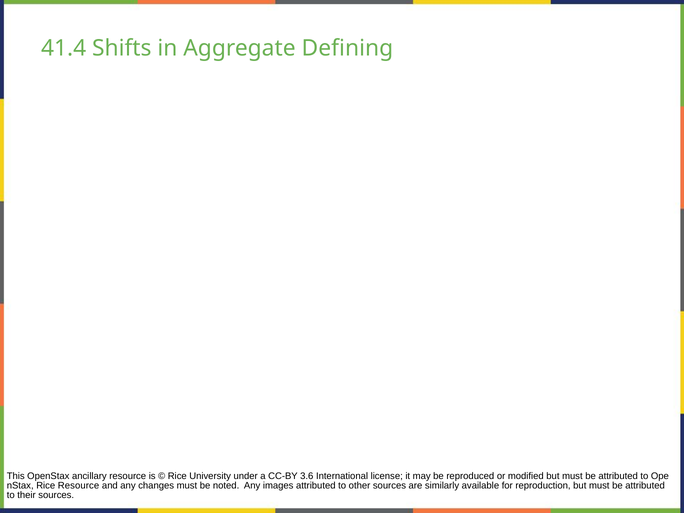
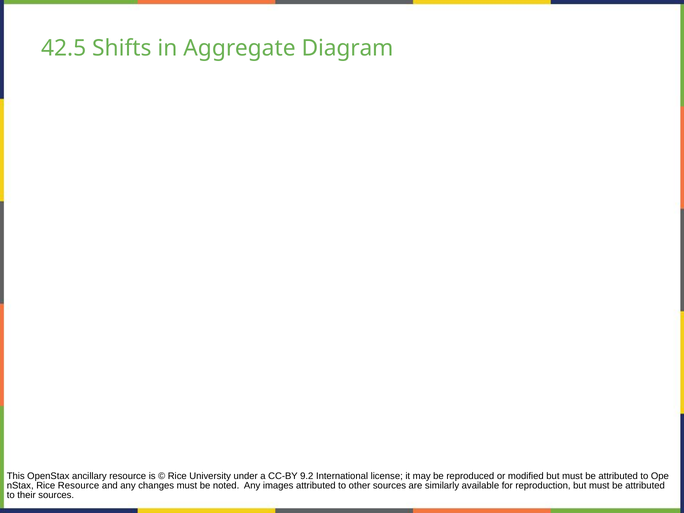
41.4: 41.4 -> 42.5
Defining: Defining -> Diagram
3.6: 3.6 -> 9.2
